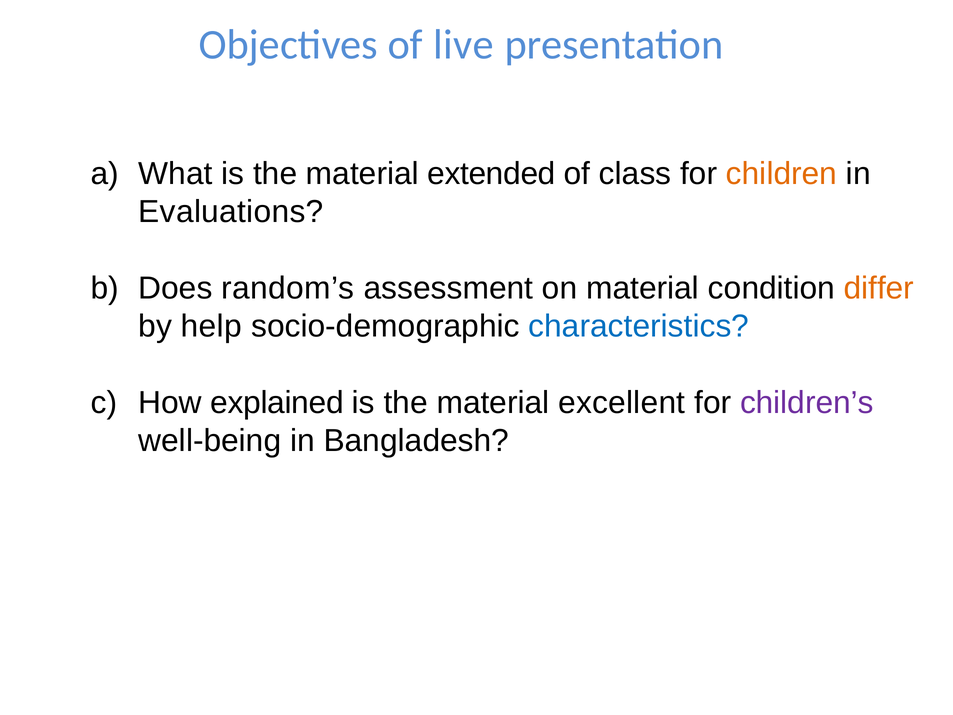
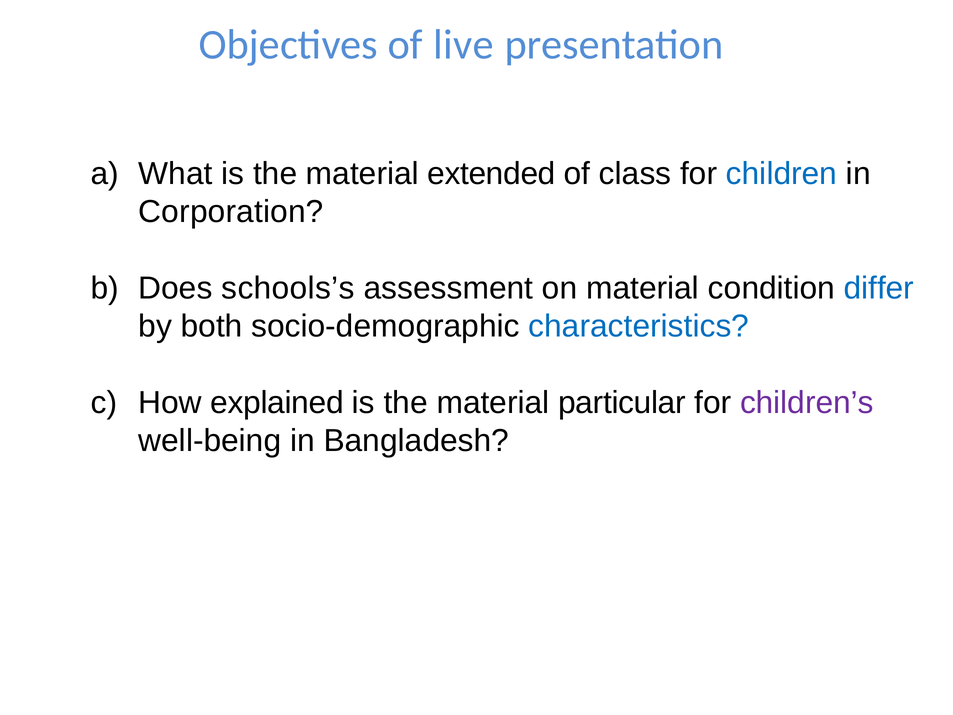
children colour: orange -> blue
Evaluations: Evaluations -> Corporation
random’s: random’s -> schools’s
differ colour: orange -> blue
help: help -> both
excellent: excellent -> particular
